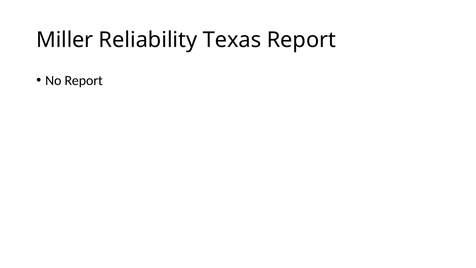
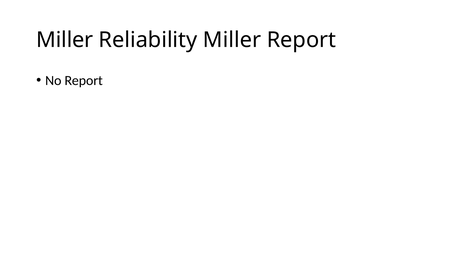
Reliability Texas: Texas -> Miller
